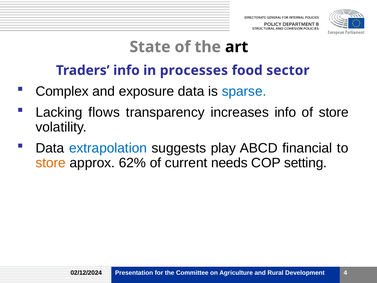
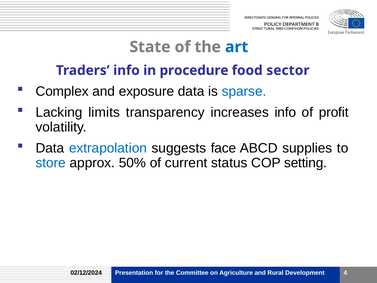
art colour: black -> blue
processes: processes -> procedure
flows: flows -> limits
of store: store -> profit
play: play -> face
financial: financial -> supplies
store at (51, 163) colour: orange -> blue
62%: 62% -> 50%
needs: needs -> status
